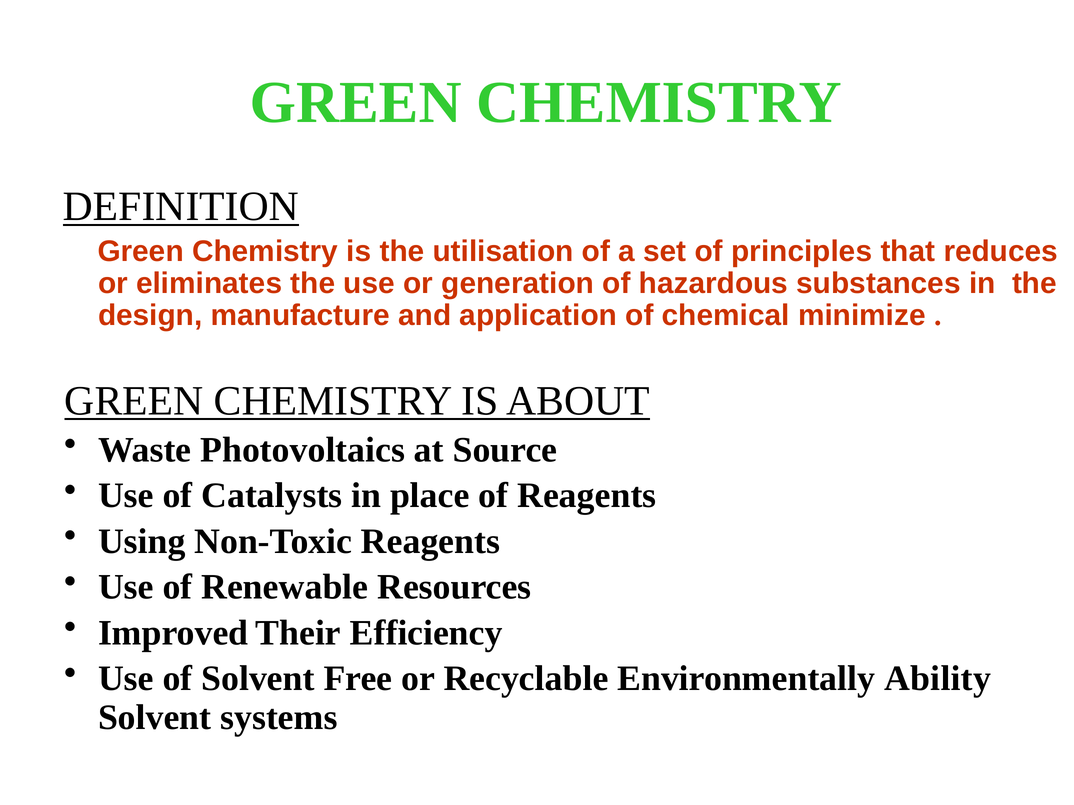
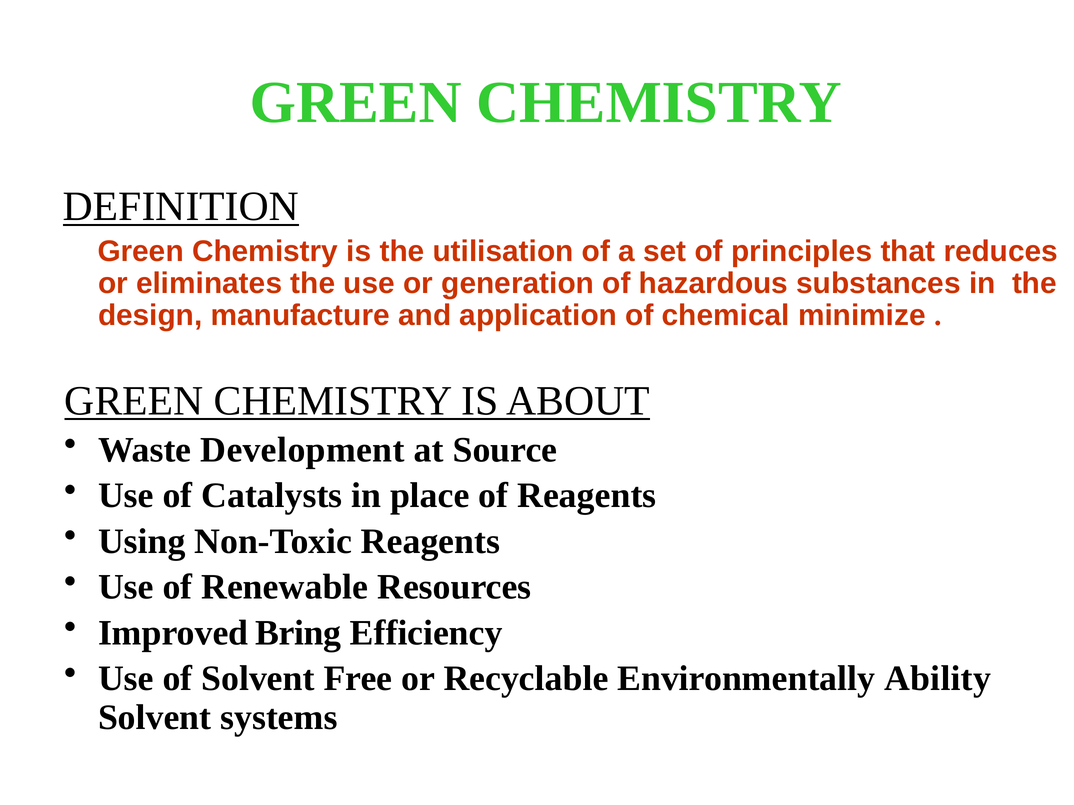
Photovoltaics: Photovoltaics -> Development
Their: Their -> Bring
